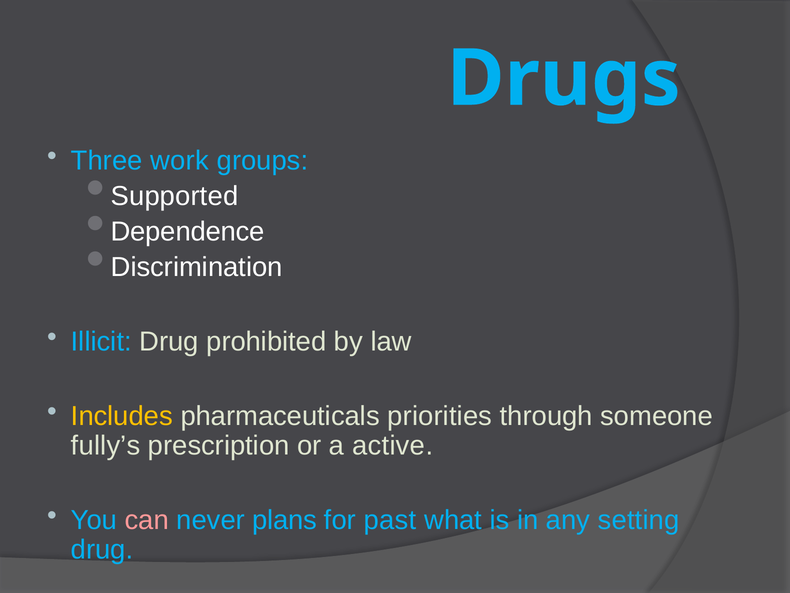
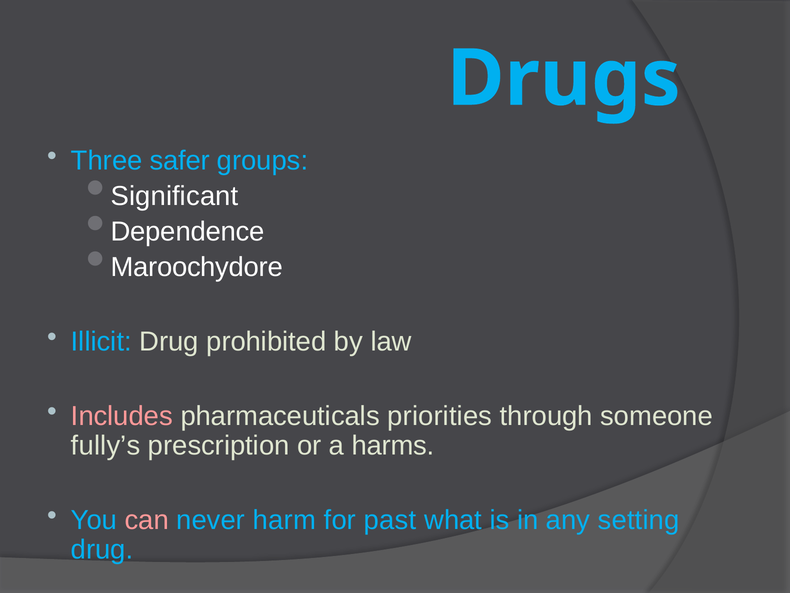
work: work -> safer
Supported: Supported -> Significant
Discrimination: Discrimination -> Maroochydore
Includes colour: yellow -> pink
active: active -> harms
plans: plans -> harm
